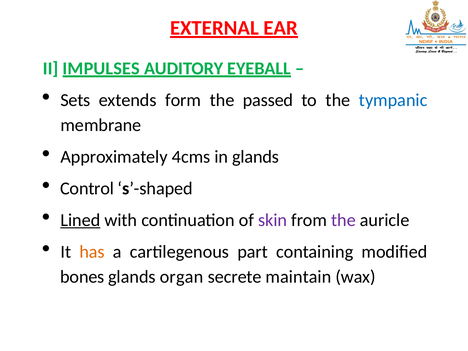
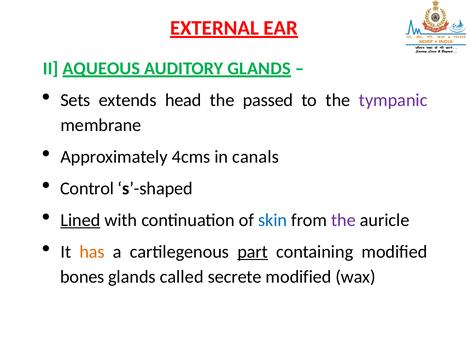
IMPULSES: IMPULSES -> AQUEOUS
AUDITORY EYEBALL: EYEBALL -> GLANDS
form: form -> head
tympanic colour: blue -> purple
in glands: glands -> canals
skin colour: purple -> blue
part underline: none -> present
organ: organ -> called
secrete maintain: maintain -> modified
